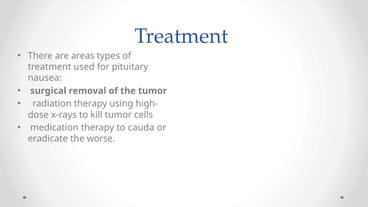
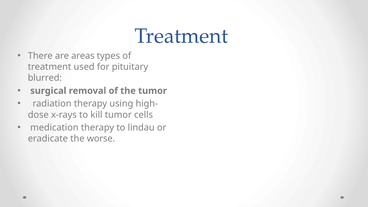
nausea: nausea -> blurred
cauda: cauda -> lindau
